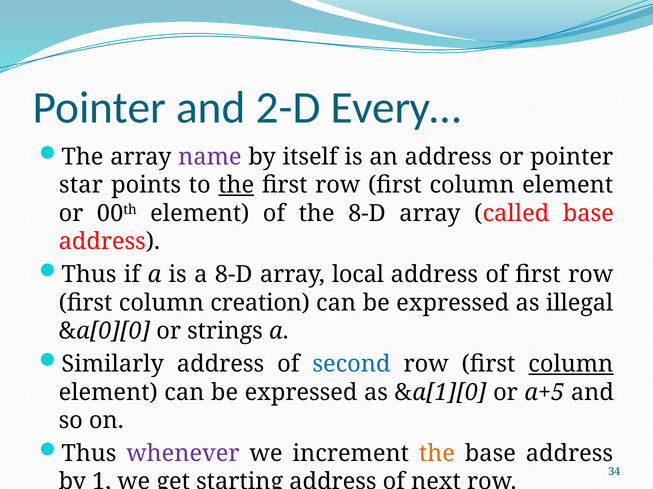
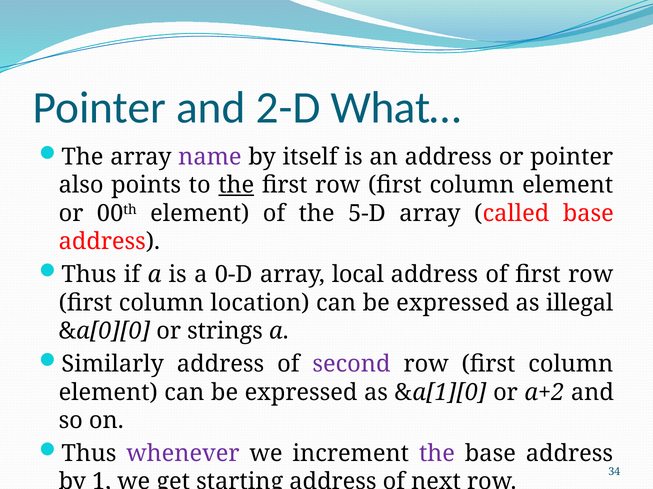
Every…: Every… -> What…
star: star -> also
the 8-D: 8-D -> 5-D
a 8-D: 8-D -> 0-D
creation: creation -> location
second colour: blue -> purple
column at (571, 365) underline: present -> none
a+5: a+5 -> a+2
the at (437, 454) colour: orange -> purple
